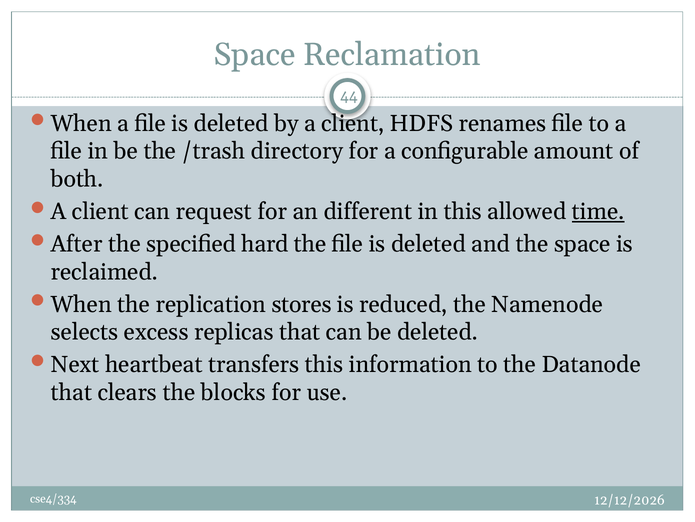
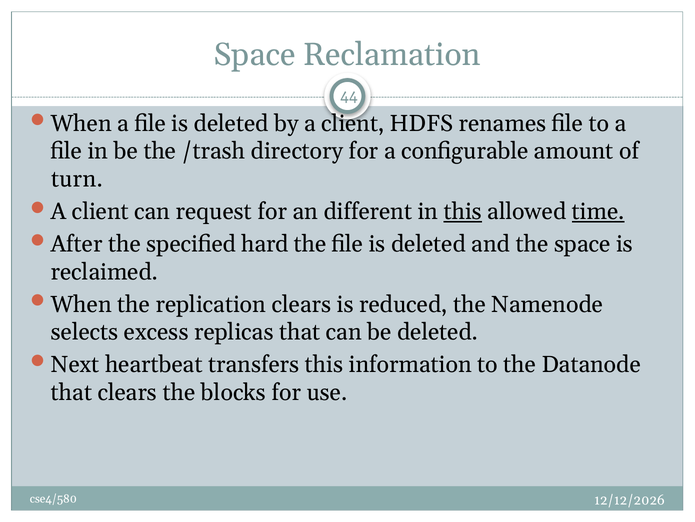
both: both -> turn
this at (463, 211) underline: none -> present
replication stores: stores -> clears
cse4/334: cse4/334 -> cse4/580
